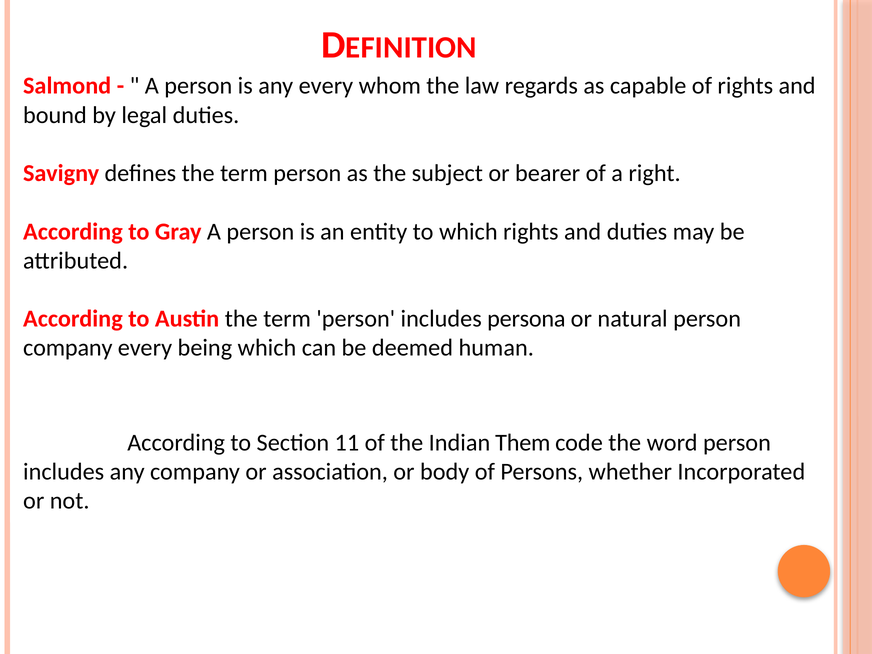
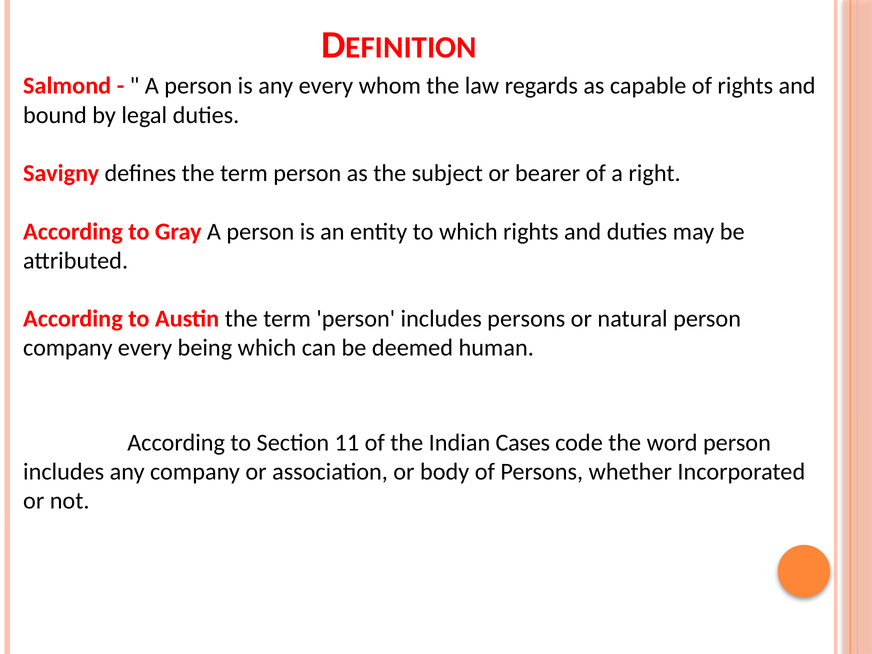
includes persona: persona -> persons
Them: Them -> Cases
